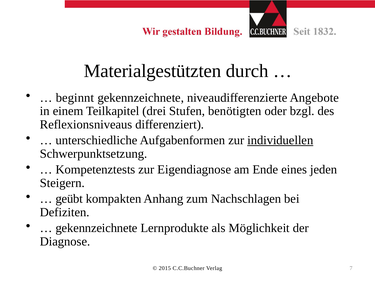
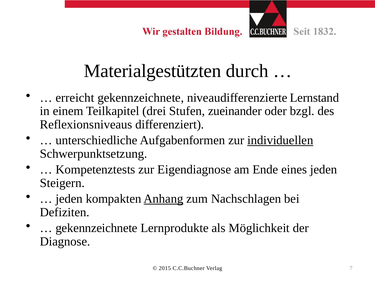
beginnt: beginnt -> erreicht
Angebote: Angebote -> Lernstand
benötigten: benötigten -> zueinander
geübt at (69, 199): geübt -> jeden
Anhang underline: none -> present
